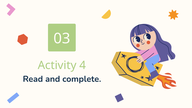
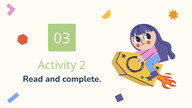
4: 4 -> 2
